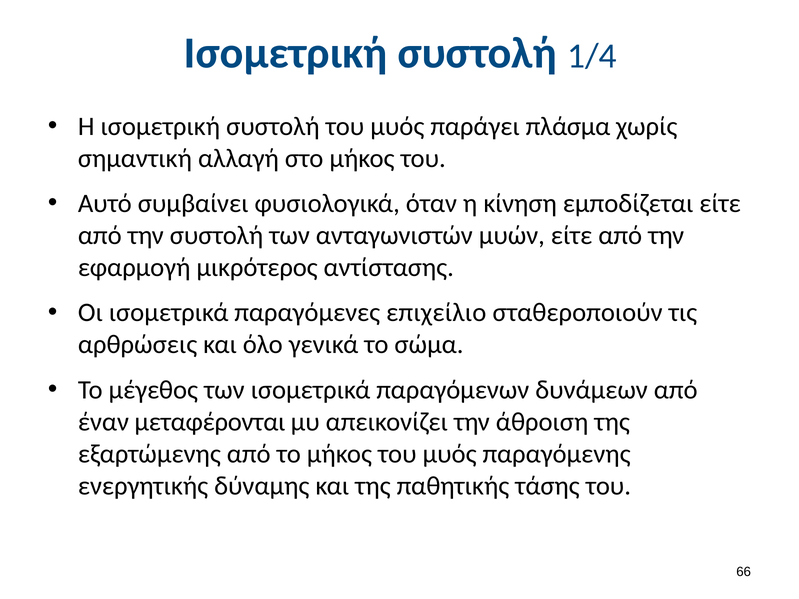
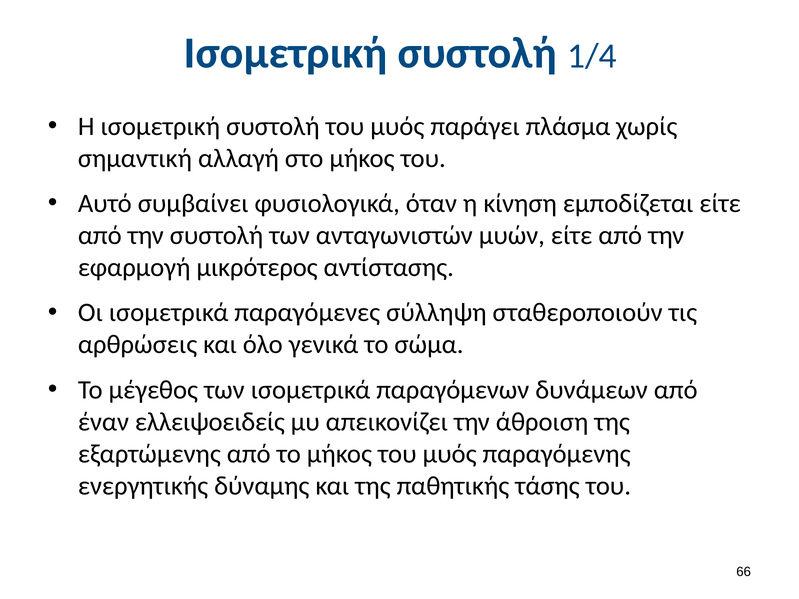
επιχείλιο: επιχείλιο -> σύλληψη
μεταφέρονται: μεταφέρονται -> ελλειψοειδείς
